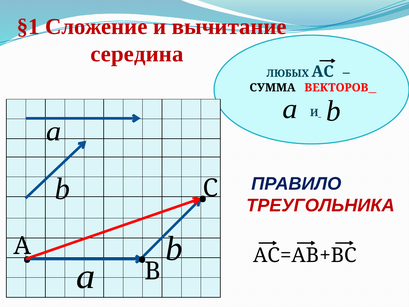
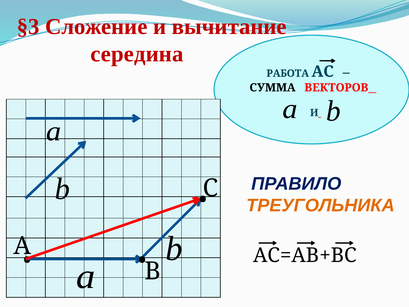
§1: §1 -> §3
ЛЮБЫХ: ЛЮБЫХ -> РАБОТА
ТРЕУГОЛЬНИКА colour: red -> orange
